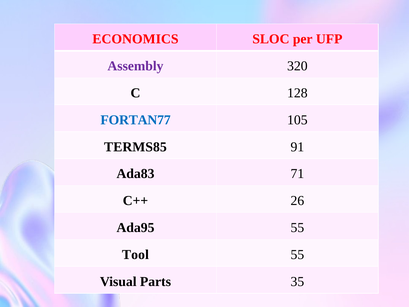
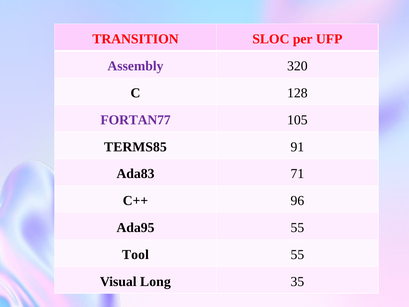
ECONOMICS: ECONOMICS -> TRANSITION
FORTAN77 colour: blue -> purple
26: 26 -> 96
Parts: Parts -> Long
